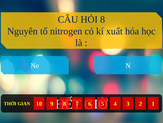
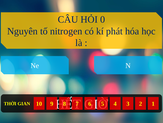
HỎI 8: 8 -> 0
xuất: xuất -> phát
